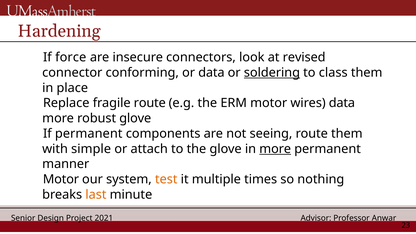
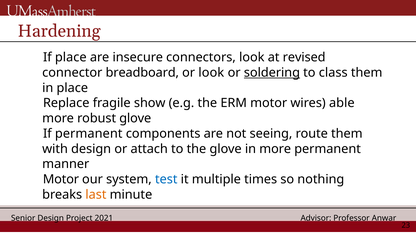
If force: force -> place
conforming: conforming -> breadboard
or data: data -> look
fragile route: route -> show
wires data: data -> able
with simple: simple -> design
more at (275, 149) underline: present -> none
test colour: orange -> blue
